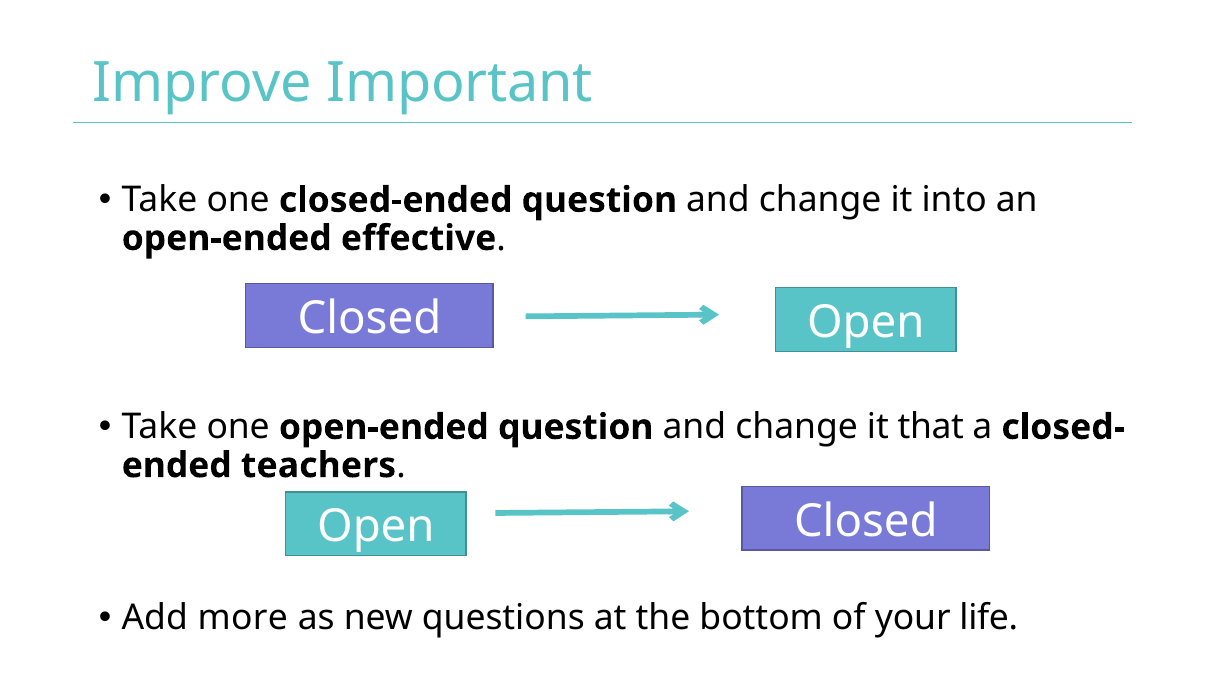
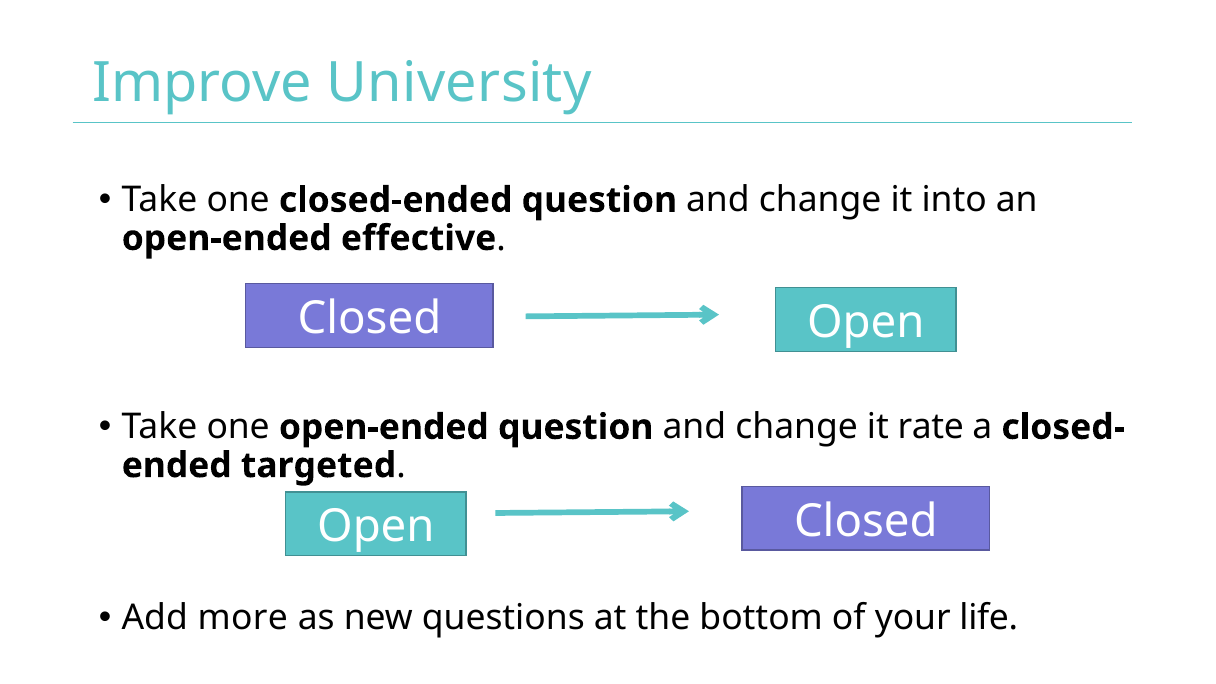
Important: Important -> University
that: that -> rate
teachers: teachers -> targeted
